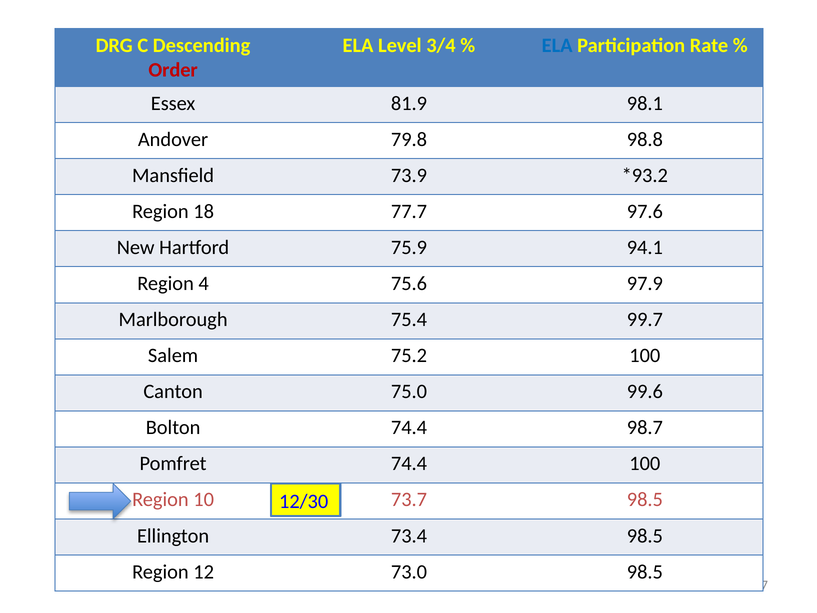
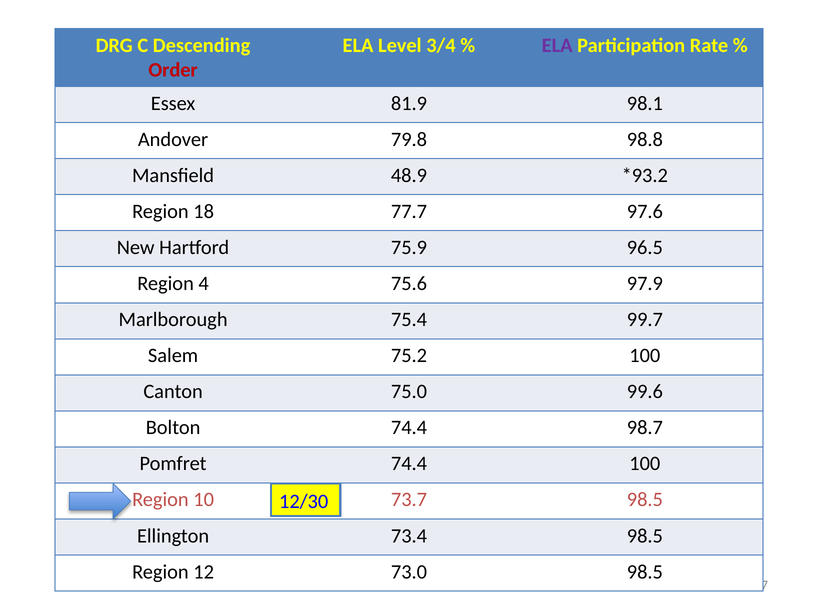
ELA at (557, 45) colour: blue -> purple
73.9: 73.9 -> 48.9
94.1: 94.1 -> 96.5
